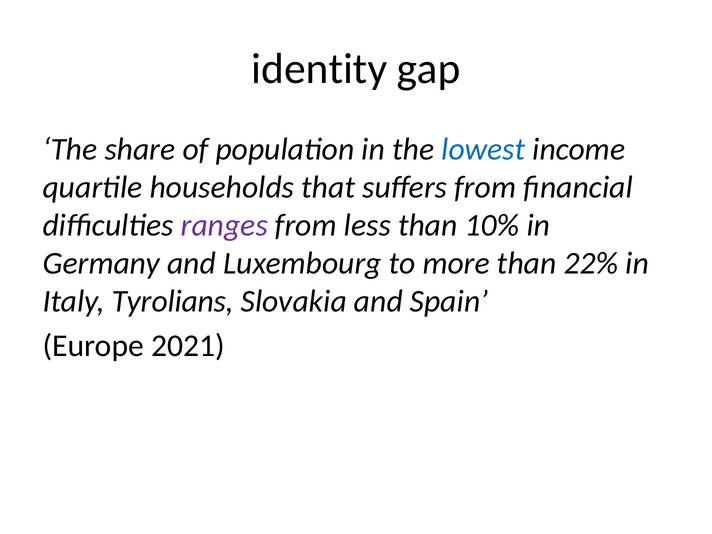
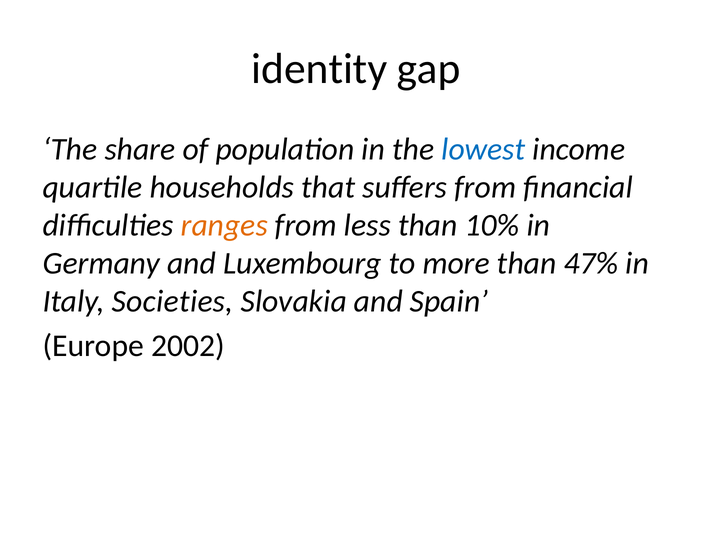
ranges colour: purple -> orange
22%: 22% -> 47%
Tyrolians: Tyrolians -> Societies
2021: 2021 -> 2002
